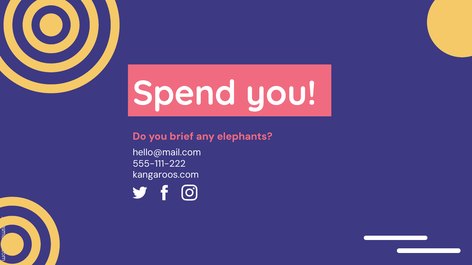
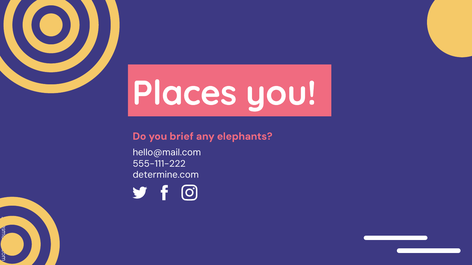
Spend: Spend -> Places
kangaroos.com: kangaroos.com -> determine.com
